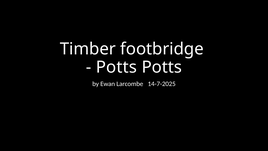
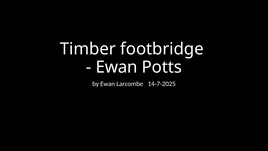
Potts at (116, 67): Potts -> Ewan
